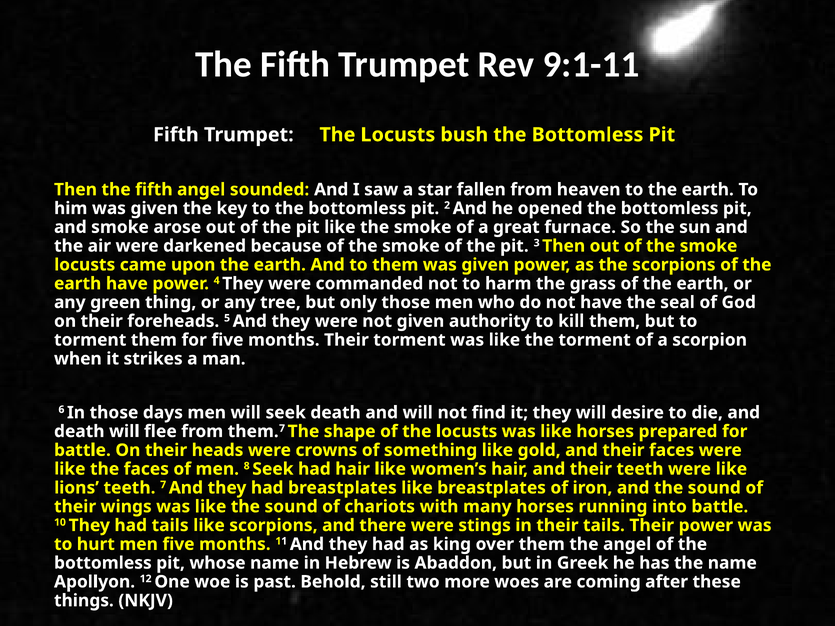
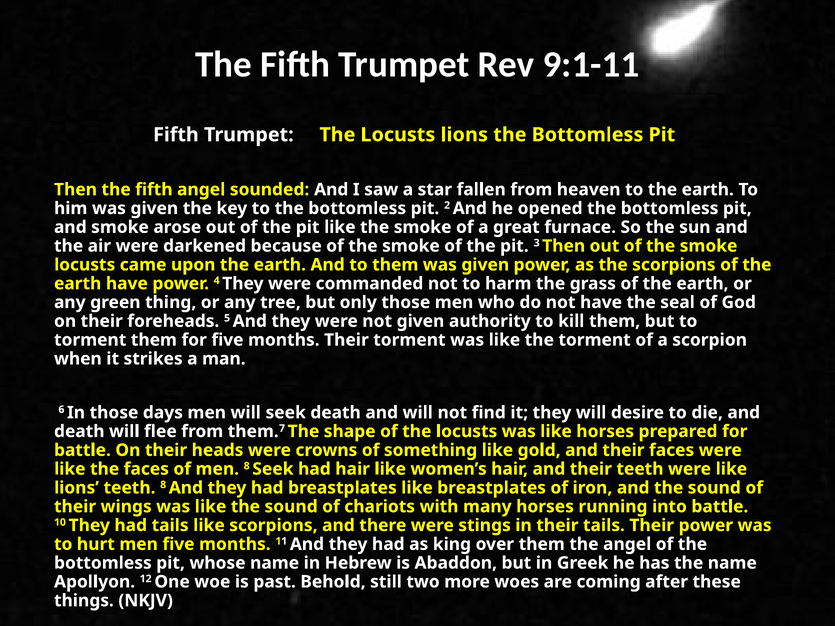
Locusts bush: bush -> lions
teeth 7: 7 -> 8
